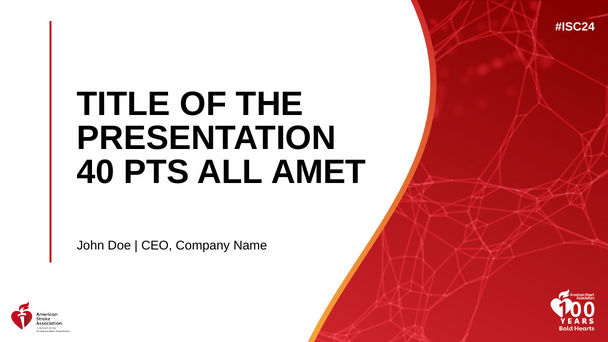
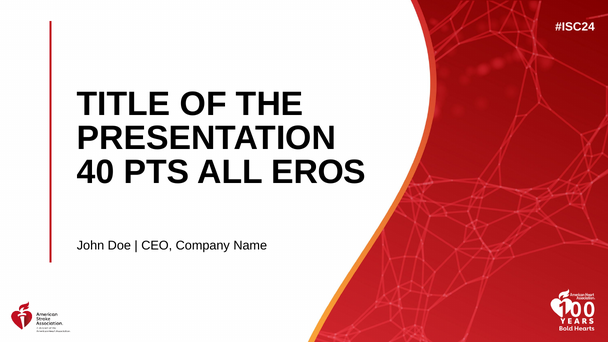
AMET: AMET -> EROS
